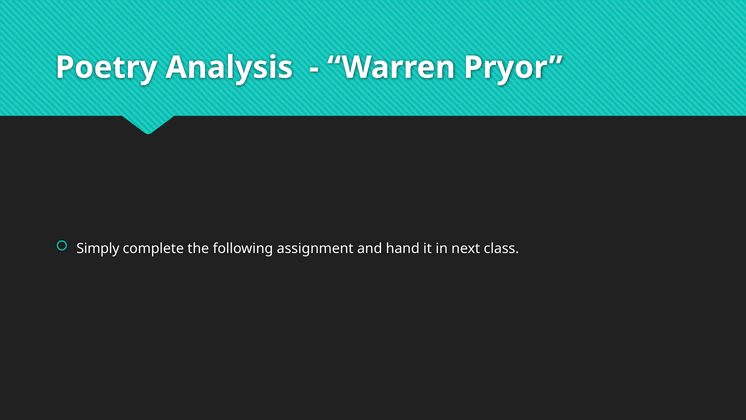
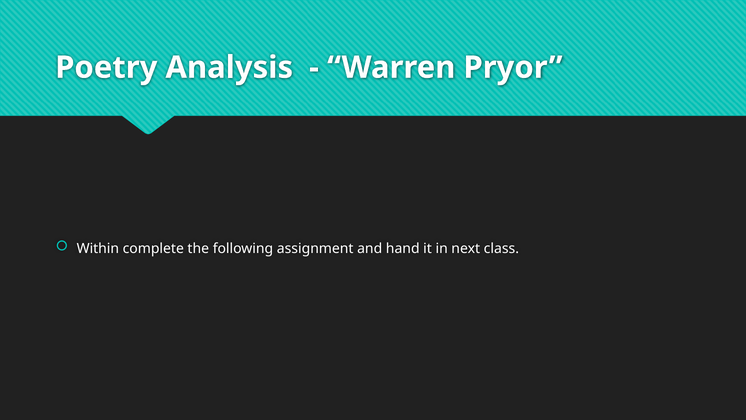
Simply: Simply -> Within
